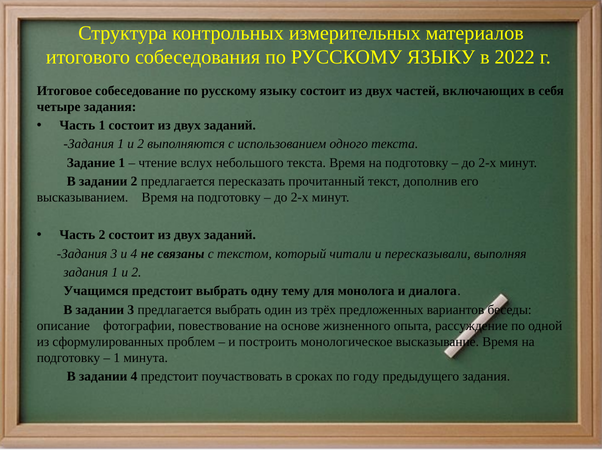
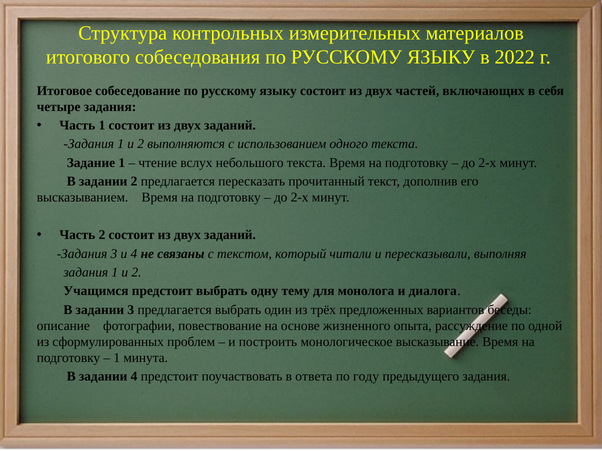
сроках: сроках -> ответа
